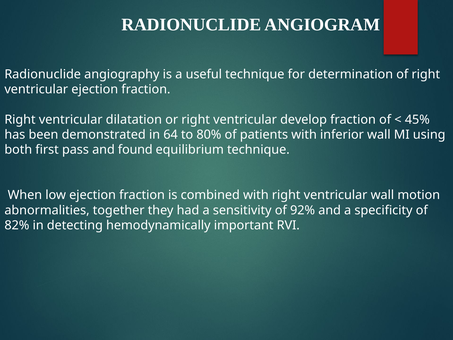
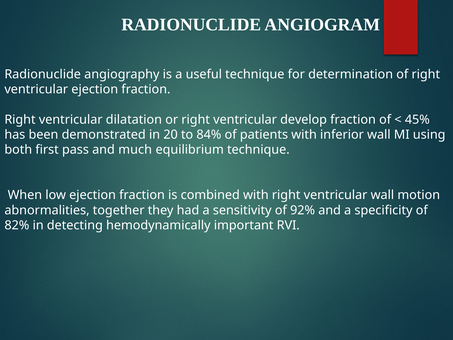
64: 64 -> 20
80%: 80% -> 84%
found: found -> much
